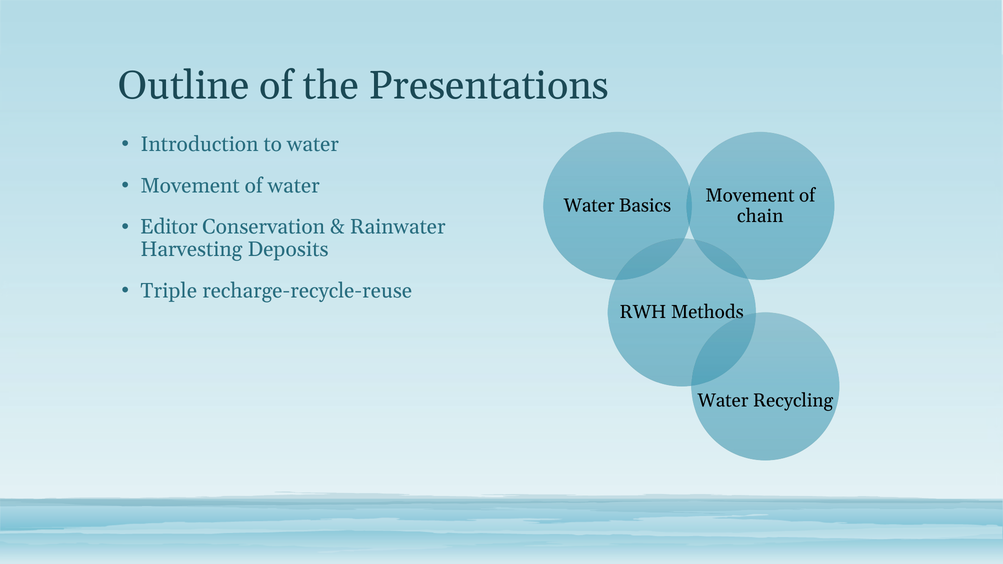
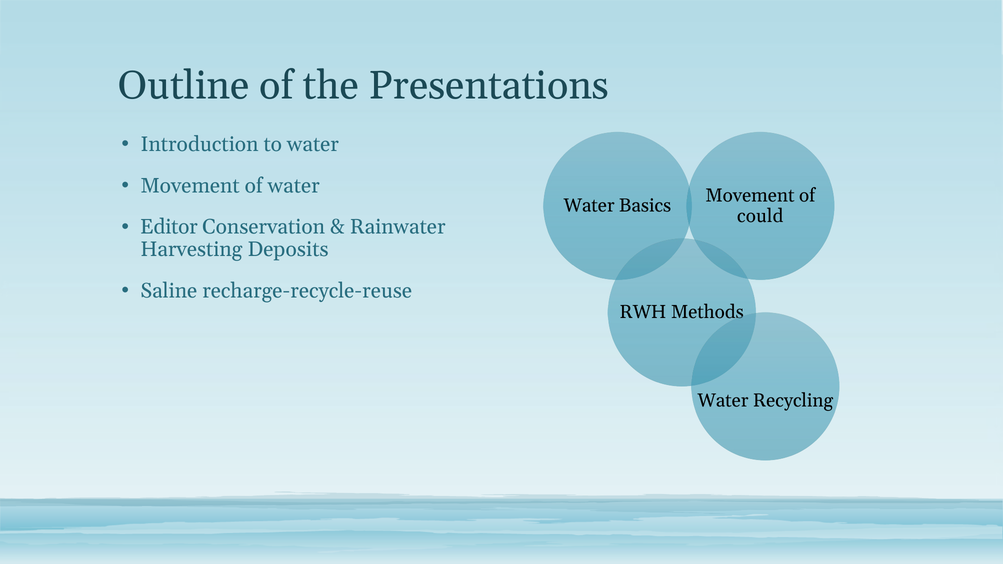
chain: chain -> could
Triple: Triple -> Saline
